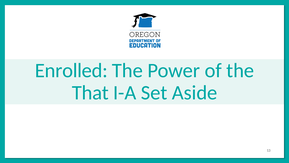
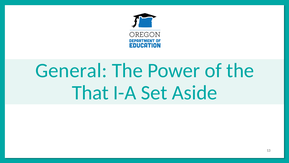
Enrolled: Enrolled -> General
